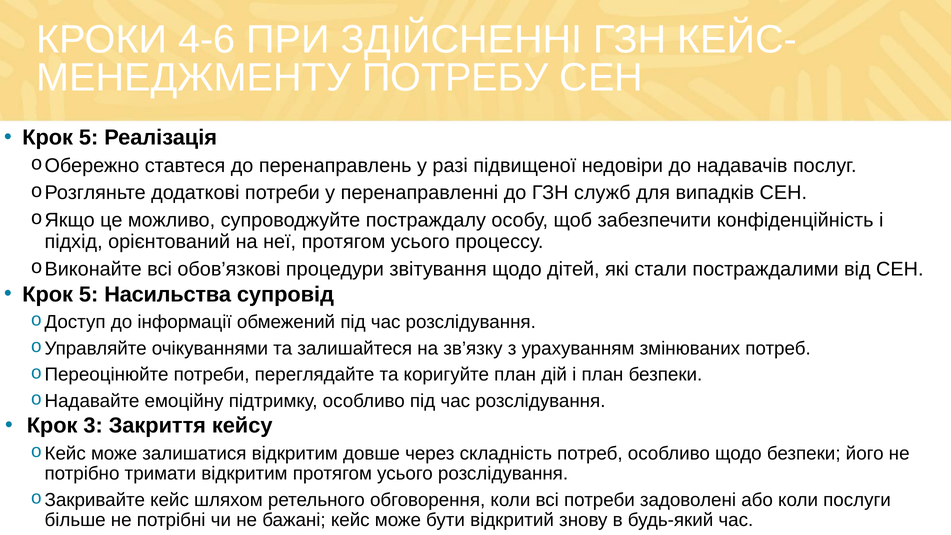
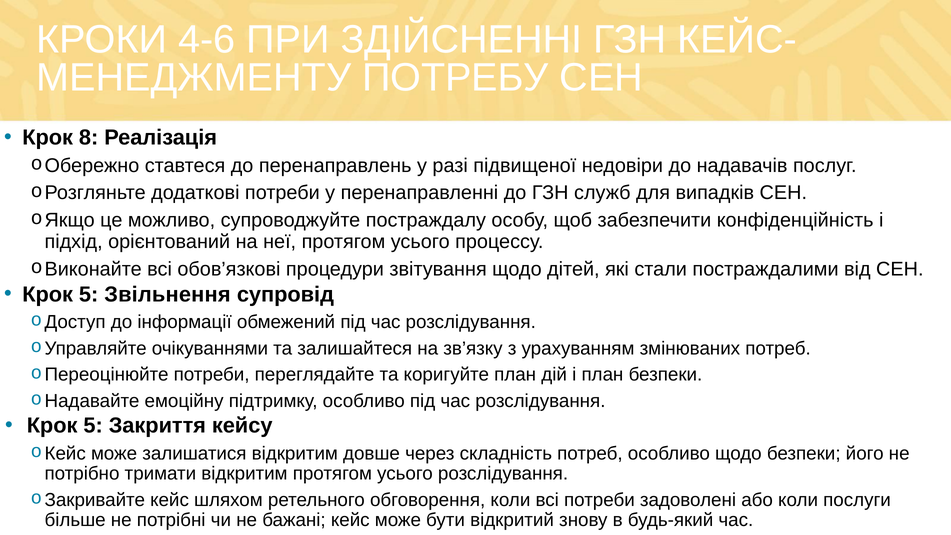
5 at (89, 137): 5 -> 8
Насильства: Насильства -> Звільнення
3 at (93, 426): 3 -> 5
